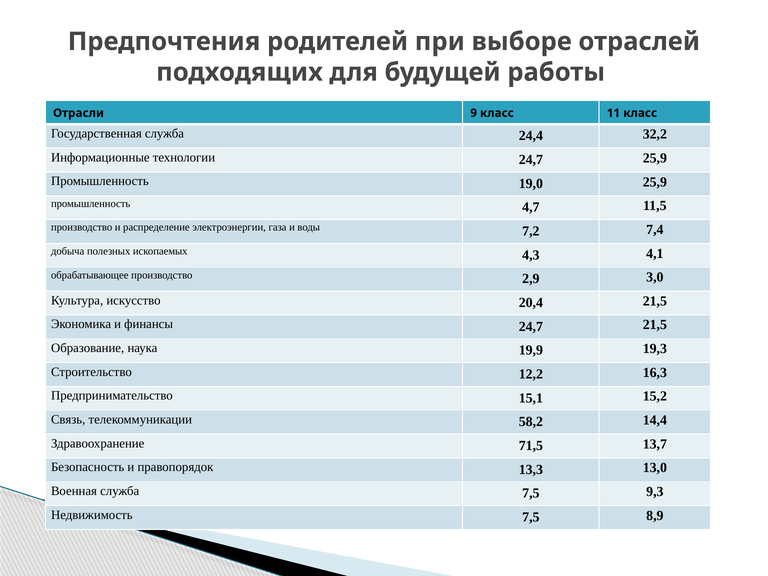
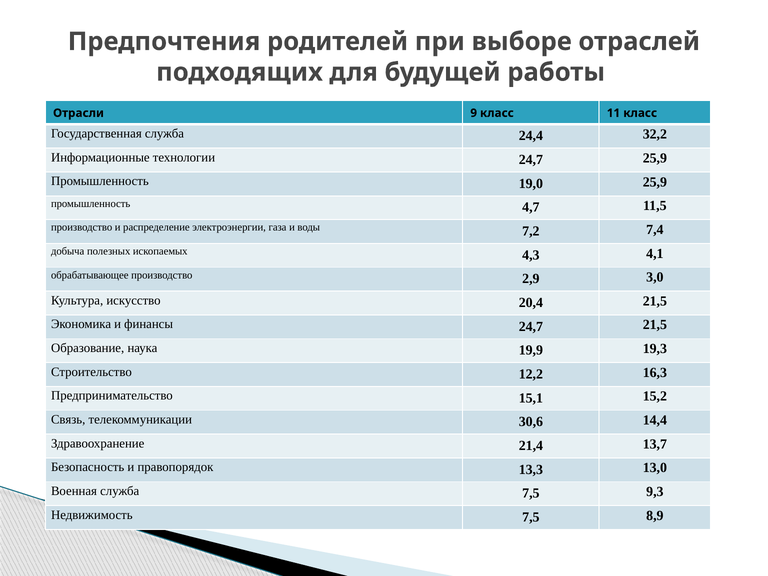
58,2: 58,2 -> 30,6
71,5: 71,5 -> 21,4
